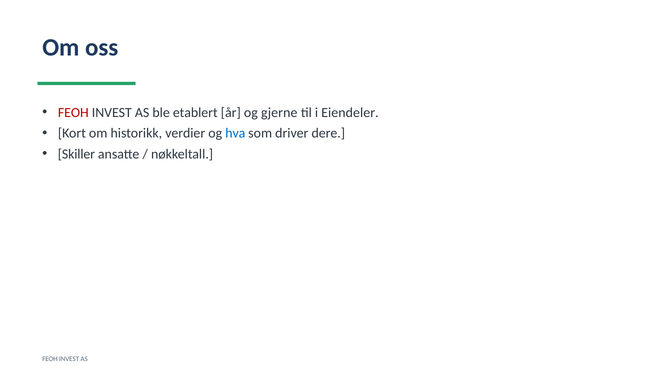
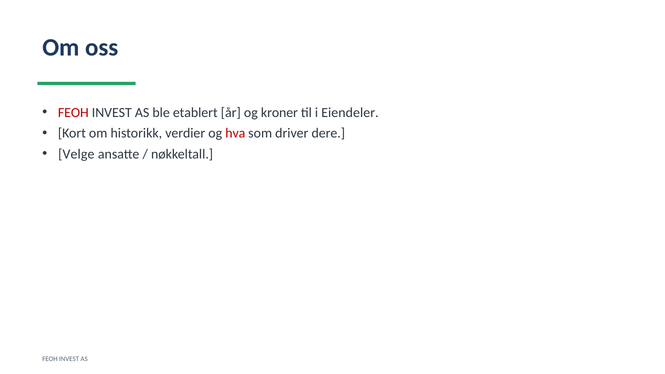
gjerne: gjerne -> kroner
hva colour: blue -> red
Skiller: Skiller -> Velge
